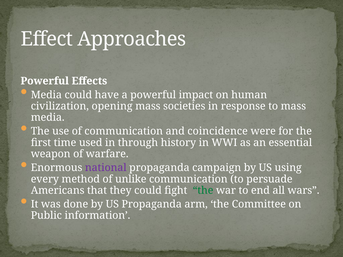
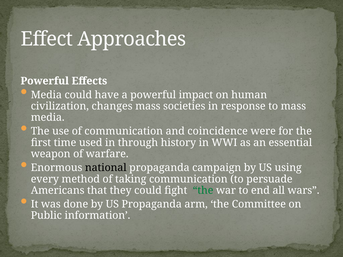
opening: opening -> changes
national colour: purple -> black
unlike: unlike -> taking
